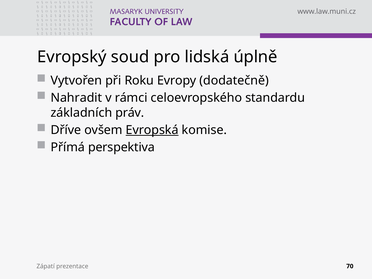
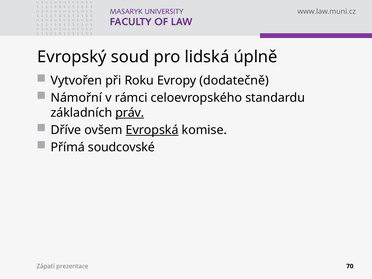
Nahradit: Nahradit -> Námořní
práv underline: none -> present
perspektiva: perspektiva -> soudcovské
